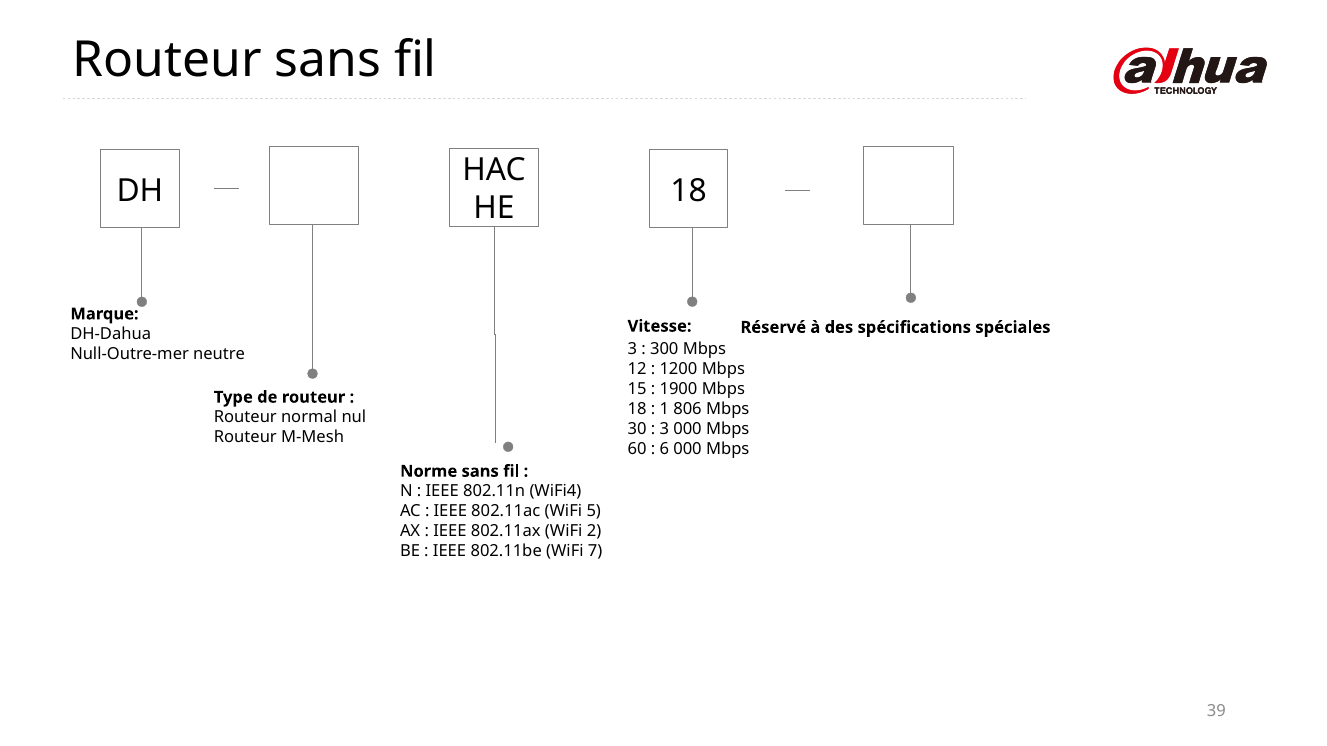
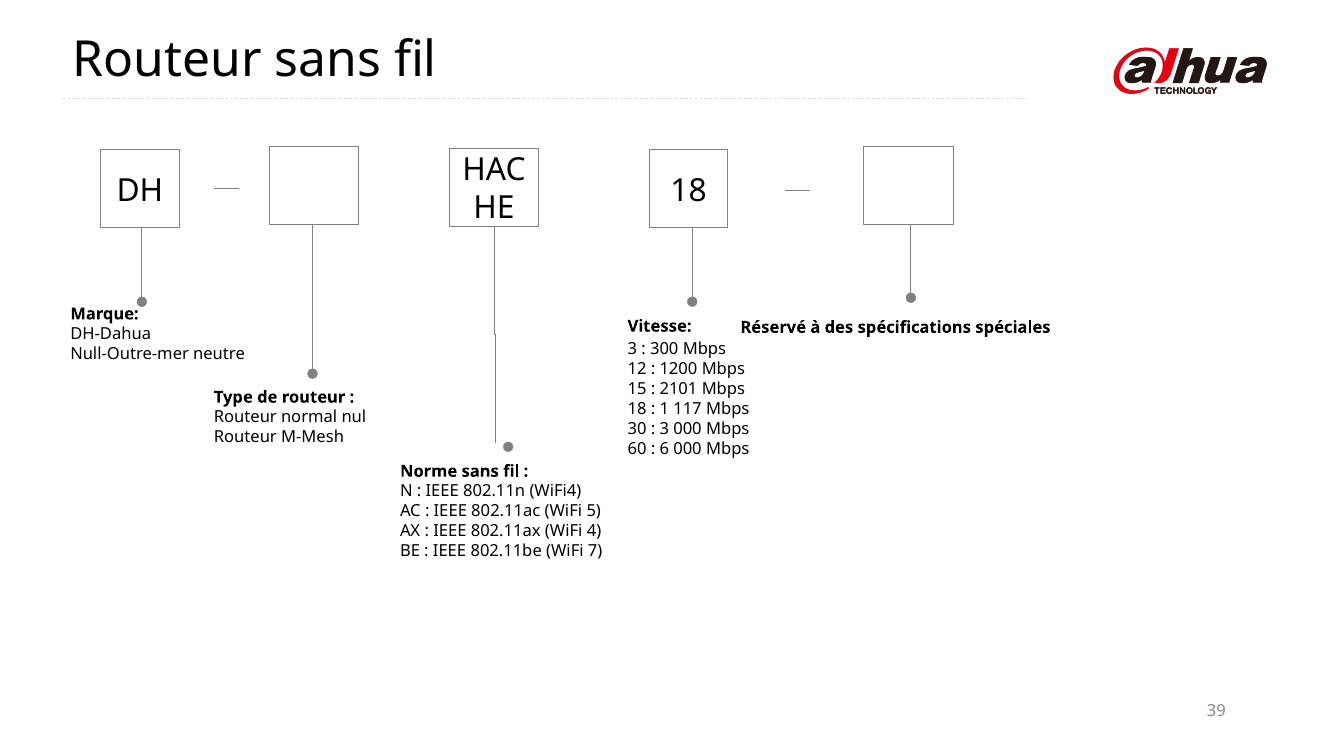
1900: 1900 -> 2101
806: 806 -> 117
2: 2 -> 4
